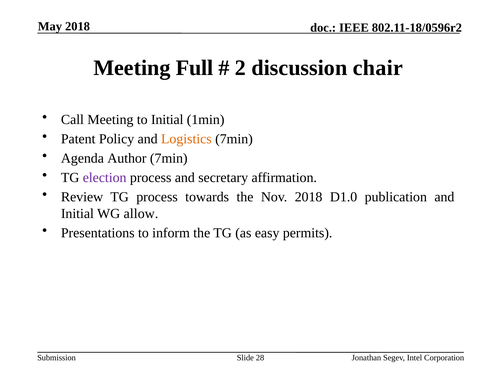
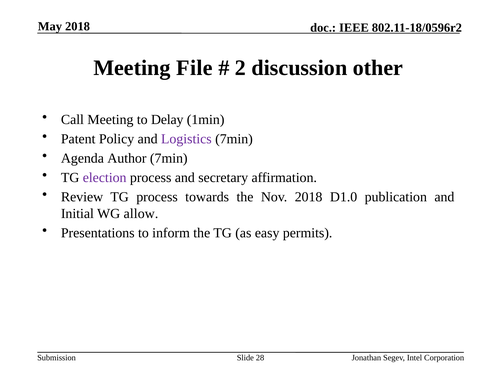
Full: Full -> File
chair: chair -> other
to Initial: Initial -> Delay
Logistics colour: orange -> purple
